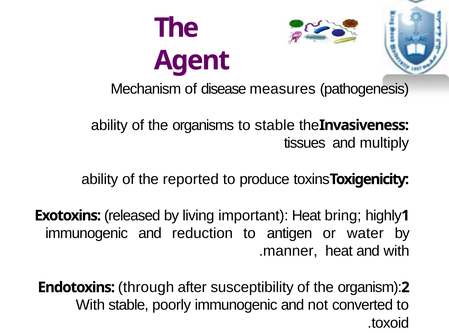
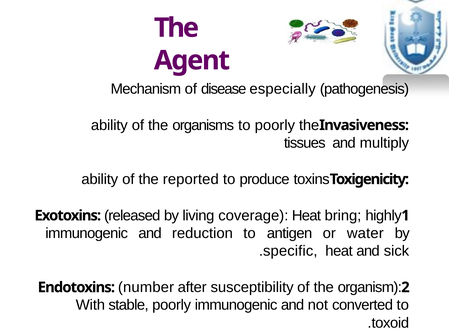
measures: measures -> especially
to stable: stable -> poorly
important: important -> coverage
manner: manner -> specific
and with: with -> sick
through: through -> number
